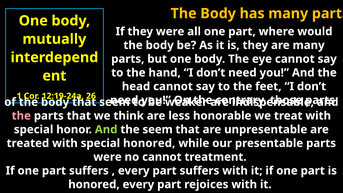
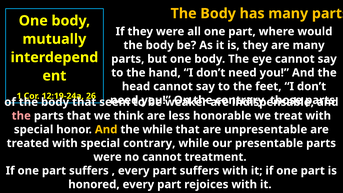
And at (106, 129) colour: light green -> yellow
the seem: seem -> while
special honored: honored -> contrary
